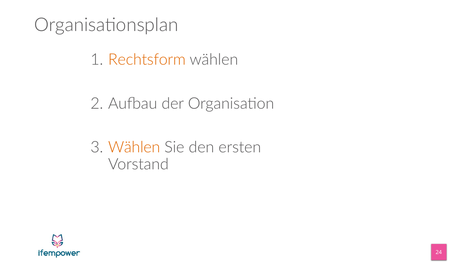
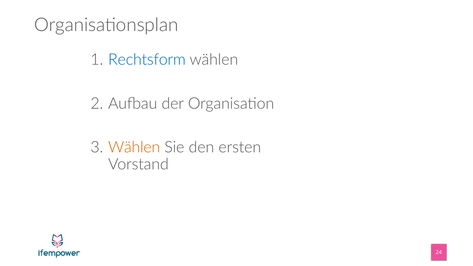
Rechtsform colour: orange -> blue
